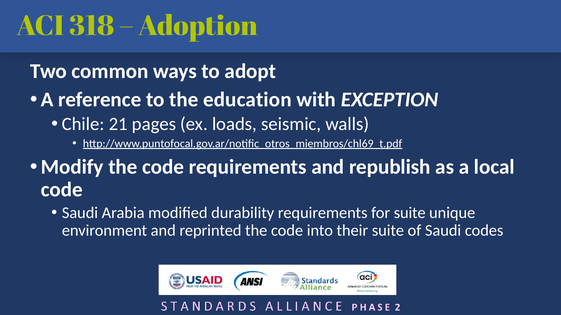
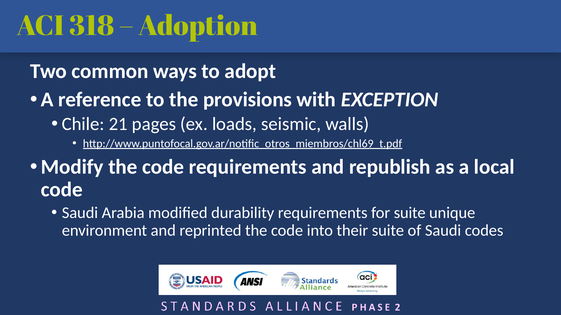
education: education -> provisions
